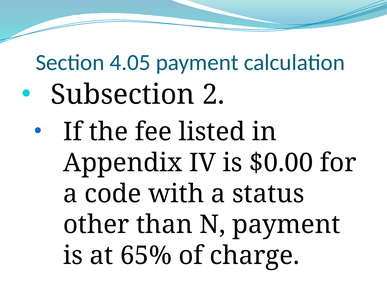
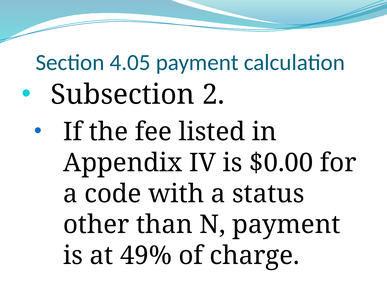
65%: 65% -> 49%
